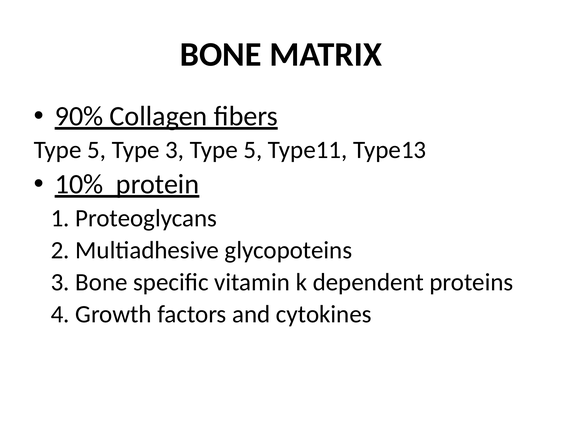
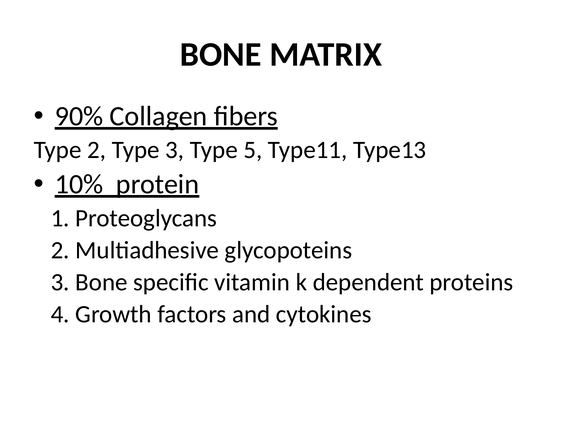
5 at (97, 150): 5 -> 2
